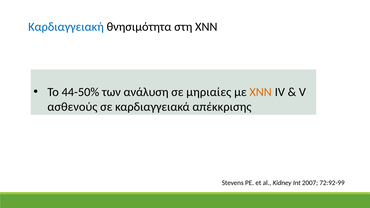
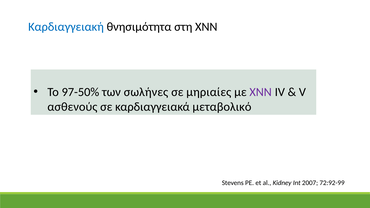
44-50%: 44-50% -> 97-50%
ανάλυση: ανάλυση -> σωλήνες
ΧΝΝ at (261, 92) colour: orange -> purple
απέκκρισης: απέκκρισης -> μεταβολικό
